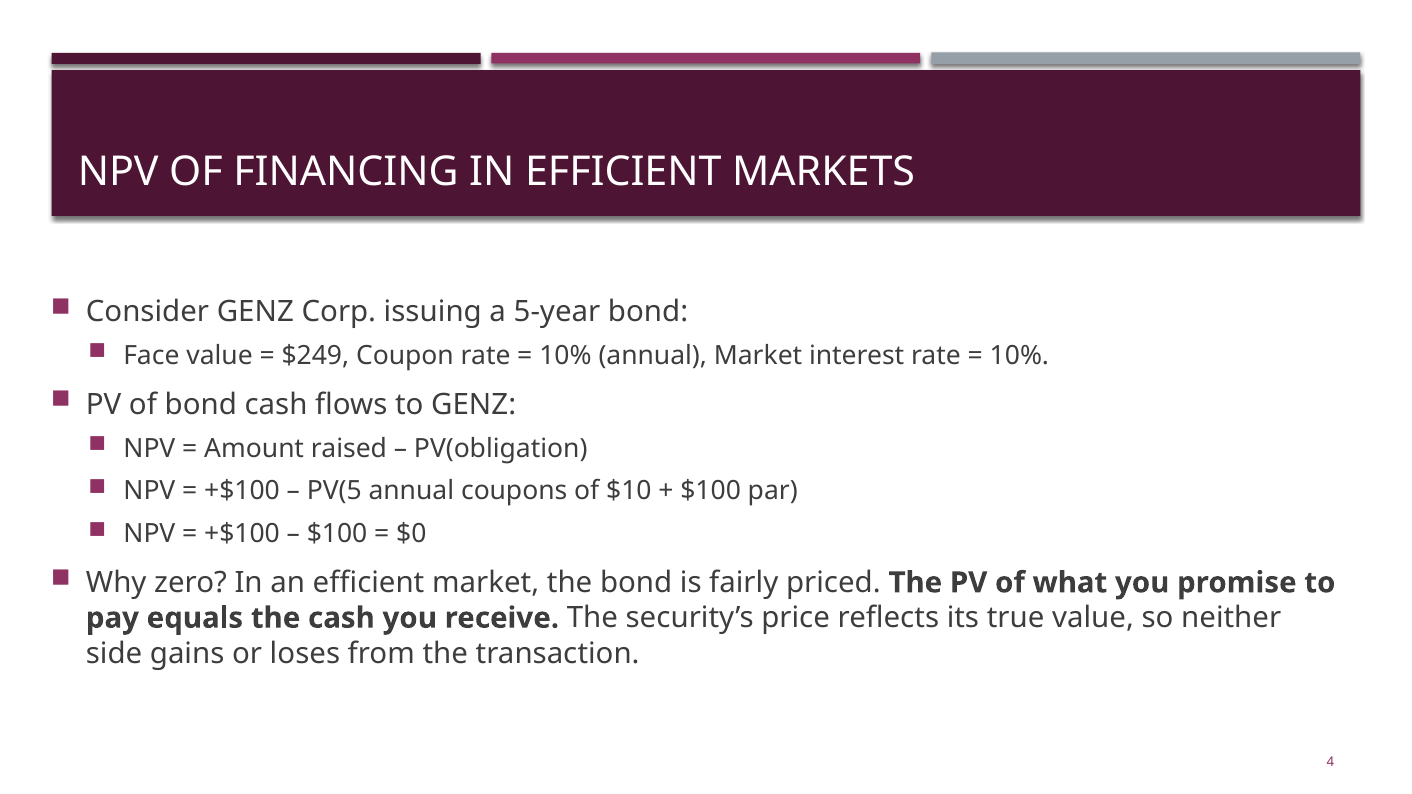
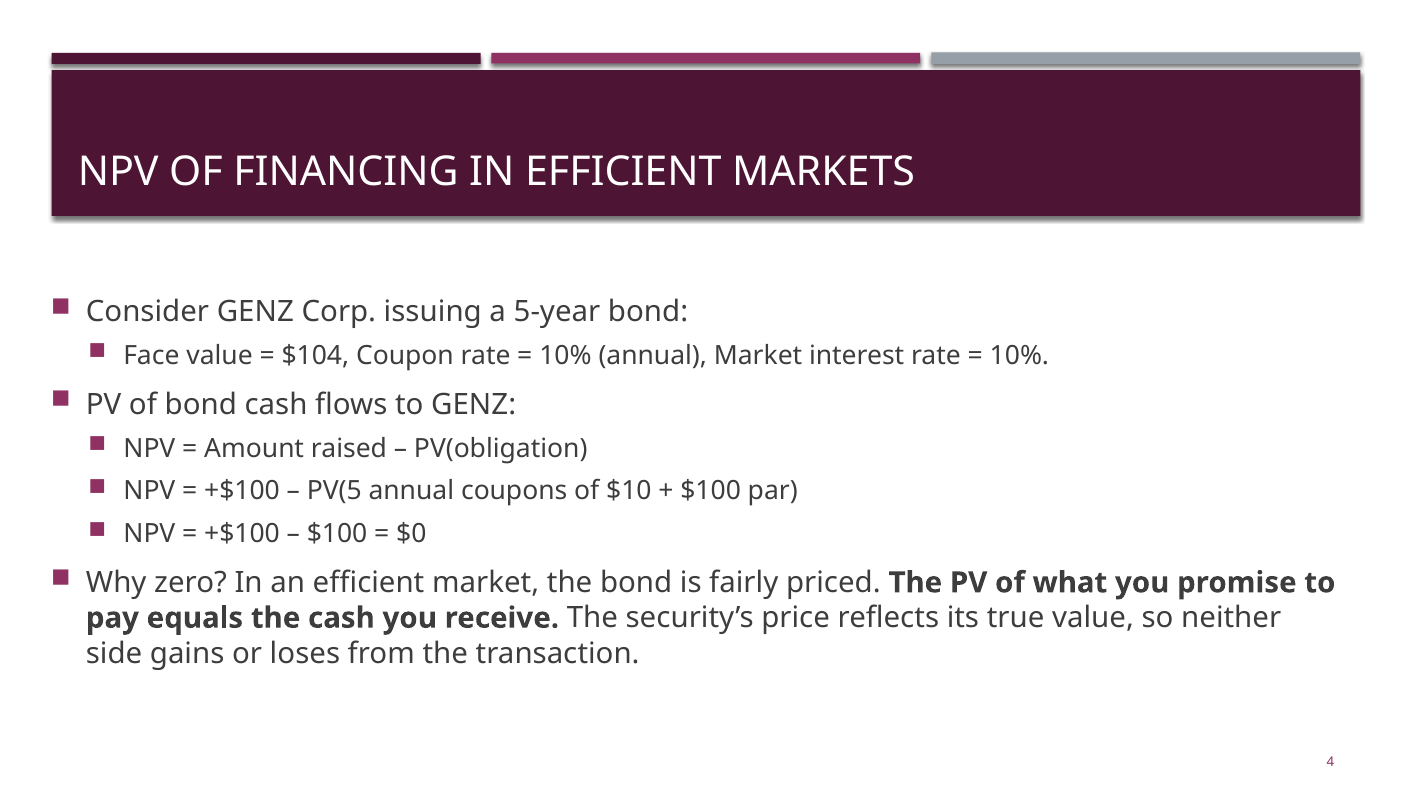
$249: $249 -> $104
